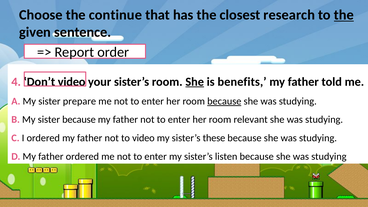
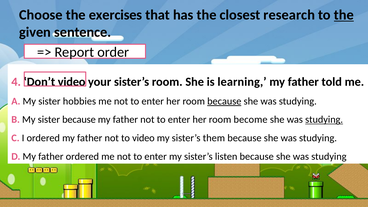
continue: continue -> exercises
She at (195, 82) underline: present -> none
benefits: benefits -> learning
prepare: prepare -> hobbies
relevant: relevant -> become
studying at (324, 120) underline: none -> present
these: these -> them
